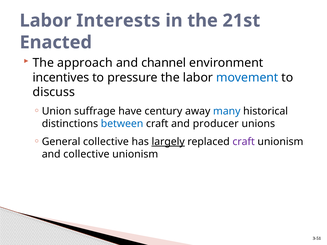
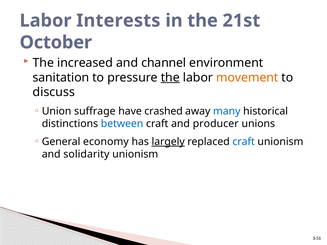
Enacted: Enacted -> October
approach: approach -> increased
incentives: incentives -> sanitation
the at (170, 78) underline: none -> present
movement colour: blue -> orange
century: century -> crashed
General collective: collective -> economy
craft at (244, 142) colour: purple -> blue
and collective: collective -> solidarity
